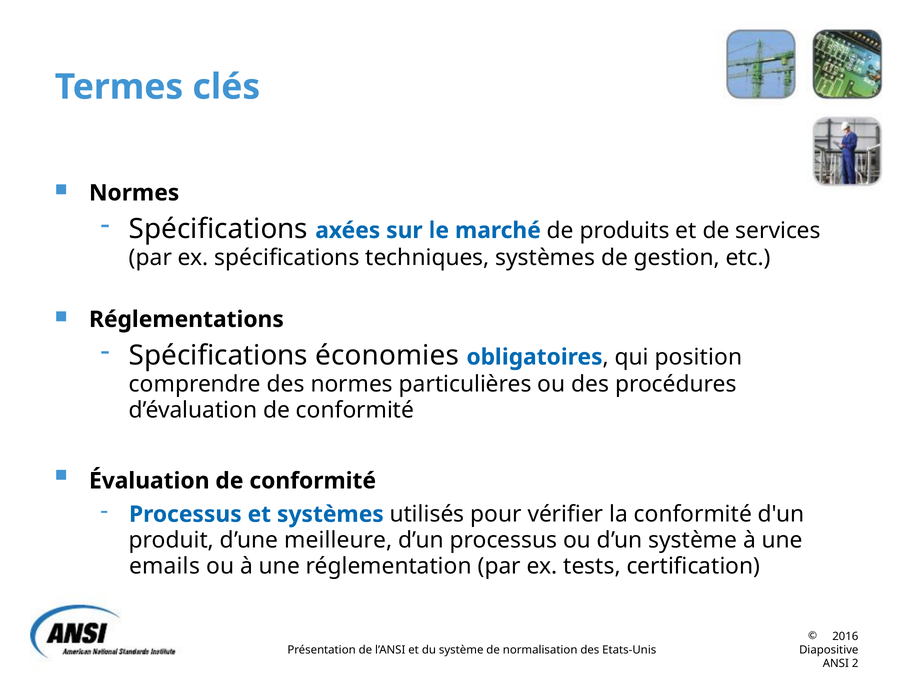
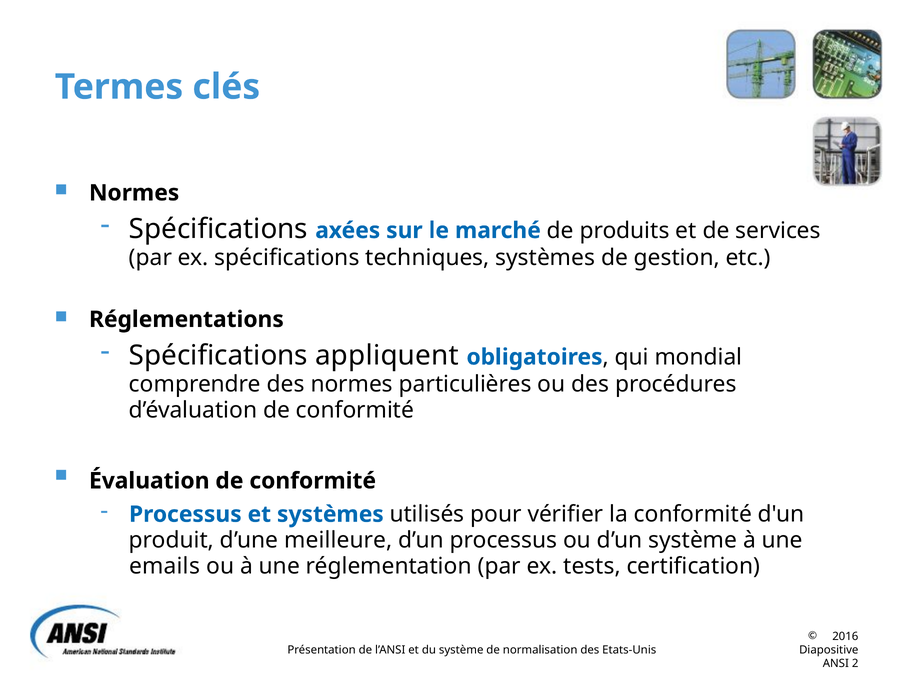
économies: économies -> appliquent
position: position -> mondial
